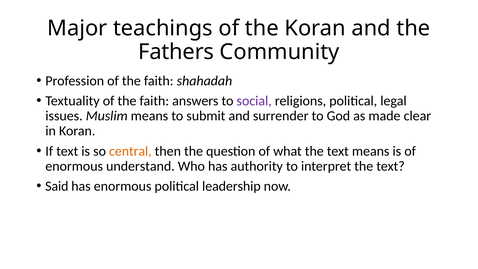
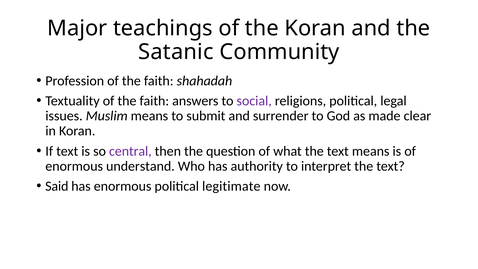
Fathers: Fathers -> Satanic
central colour: orange -> purple
leadership: leadership -> legitimate
